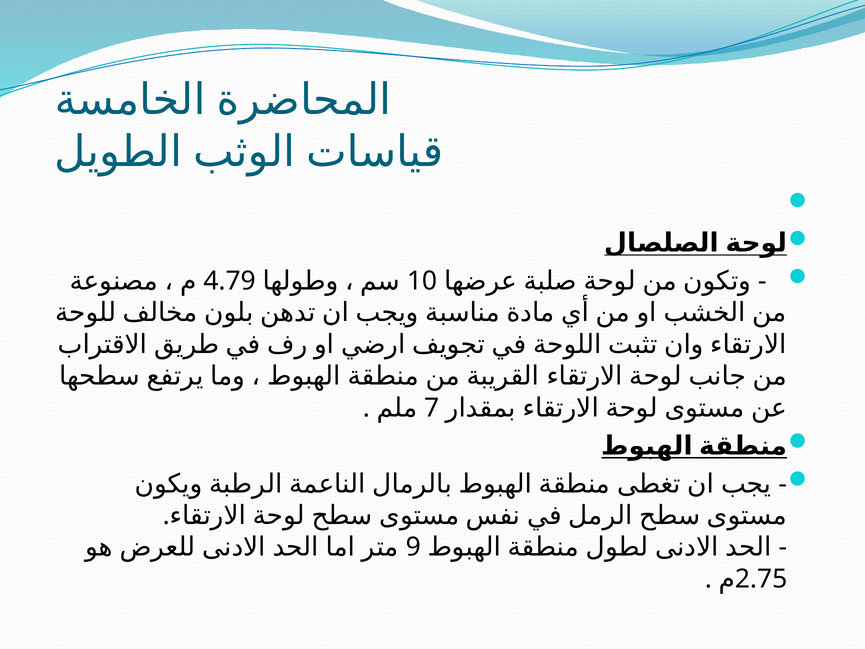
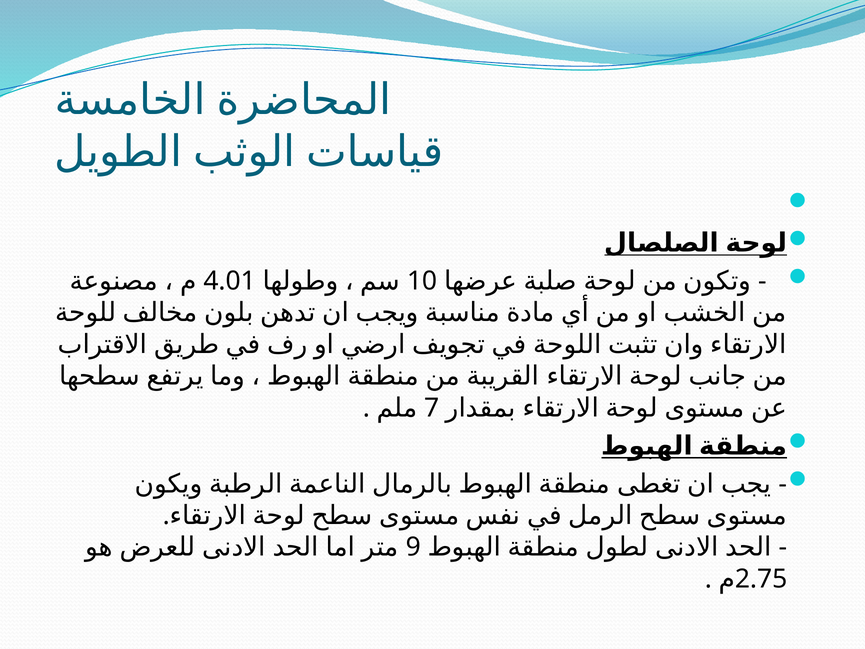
4.79: 4.79 -> 4.01
